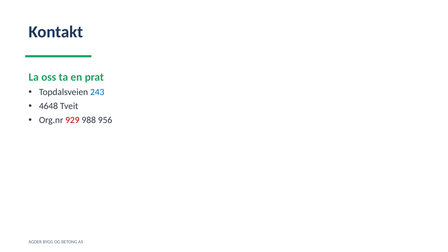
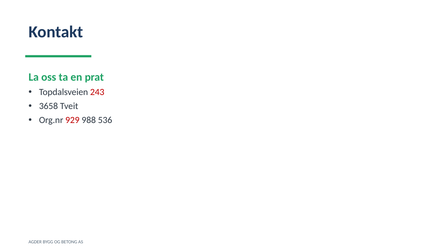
243 colour: blue -> red
4648: 4648 -> 3658
956: 956 -> 536
